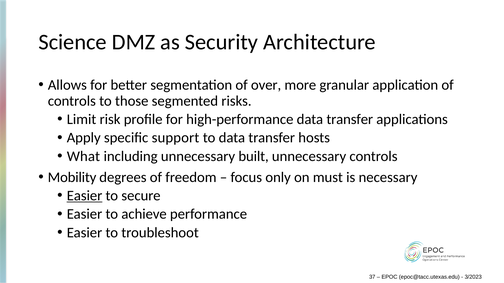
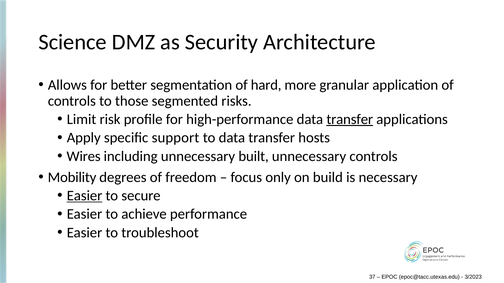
over: over -> hard
transfer at (350, 119) underline: none -> present
What: What -> Wires
must: must -> build
